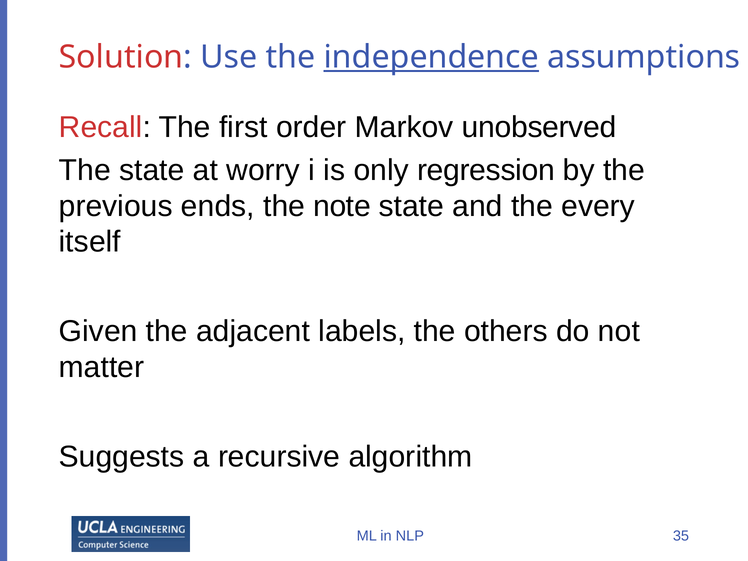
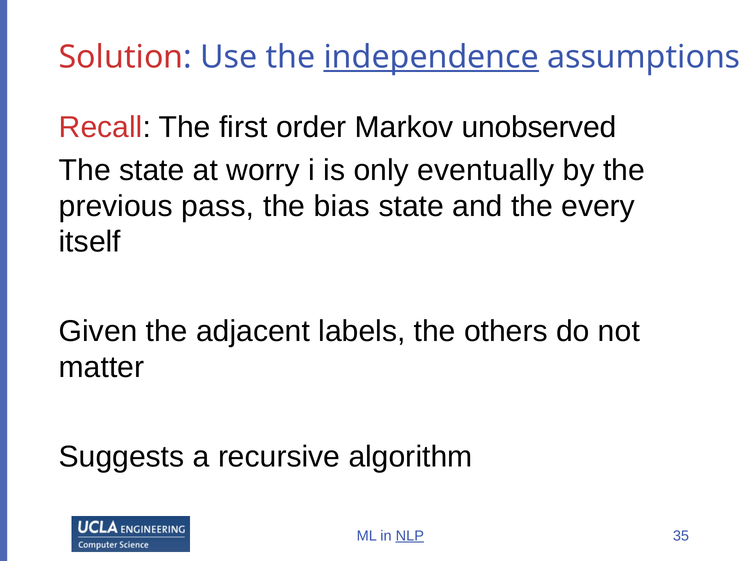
regression: regression -> eventually
ends: ends -> pass
note: note -> bias
NLP underline: none -> present
